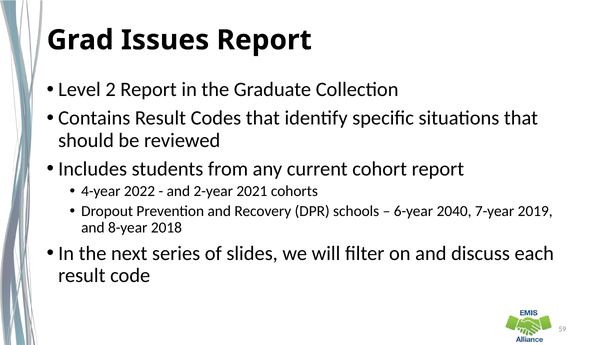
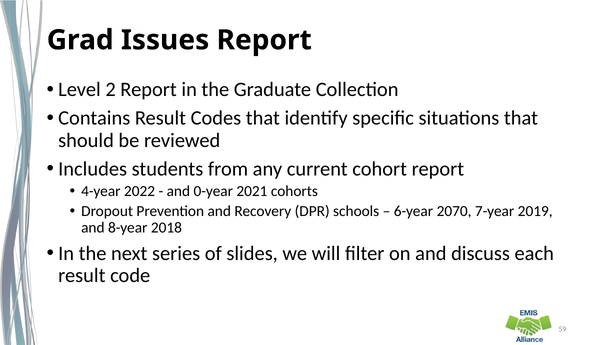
2-year: 2-year -> 0-year
2040: 2040 -> 2070
